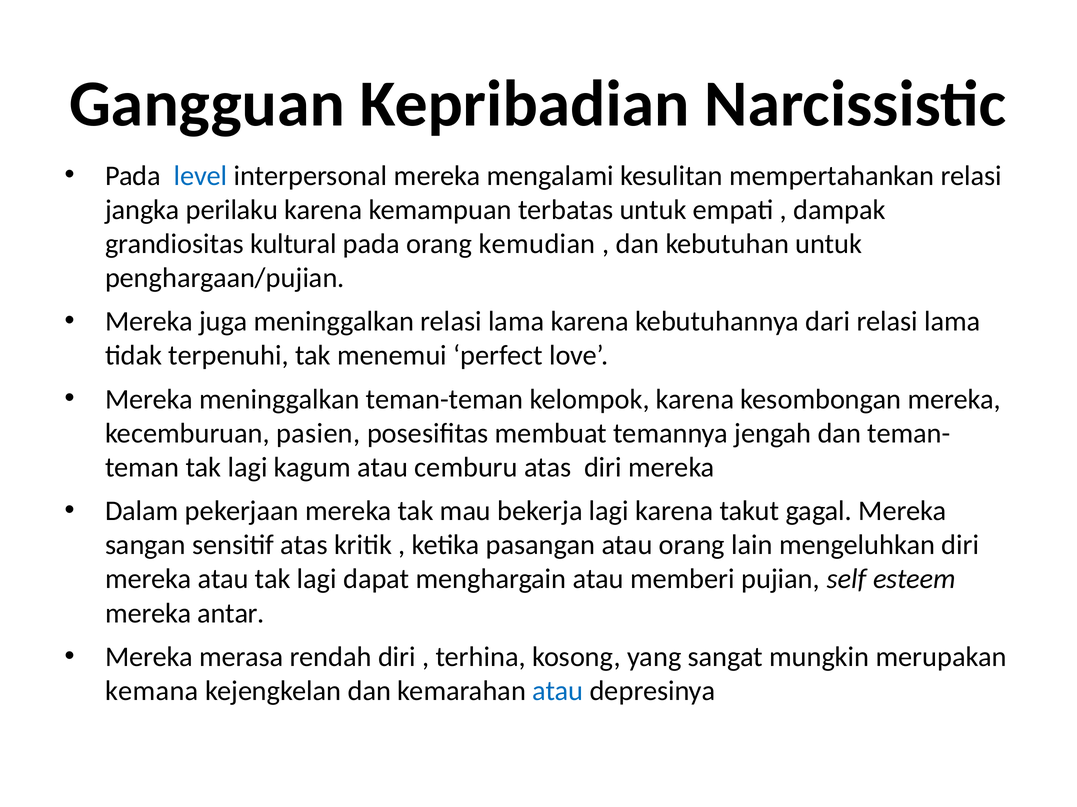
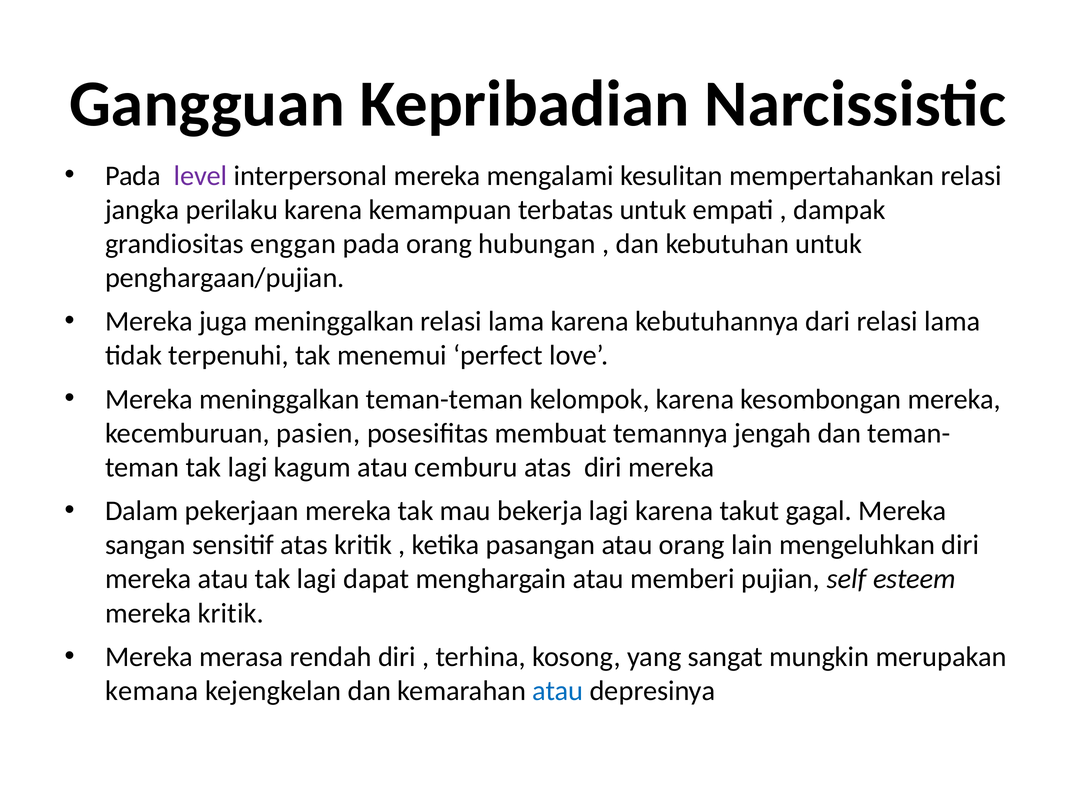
level colour: blue -> purple
kultural: kultural -> enggan
kemudian: kemudian -> hubungan
mereka antar: antar -> kritik
